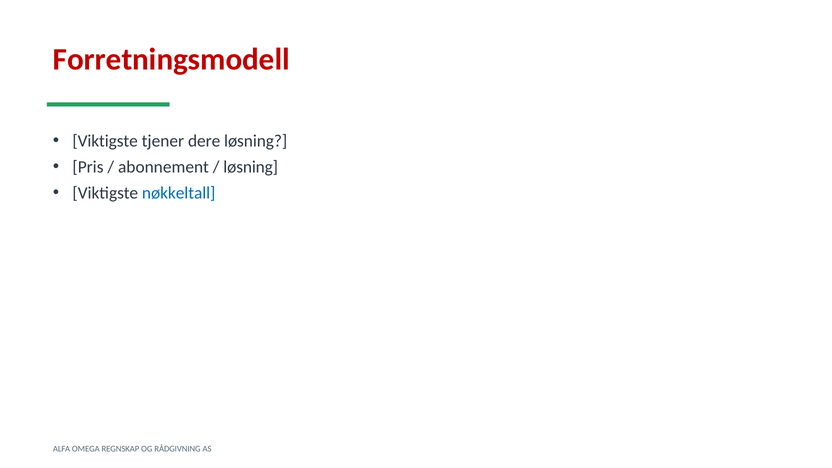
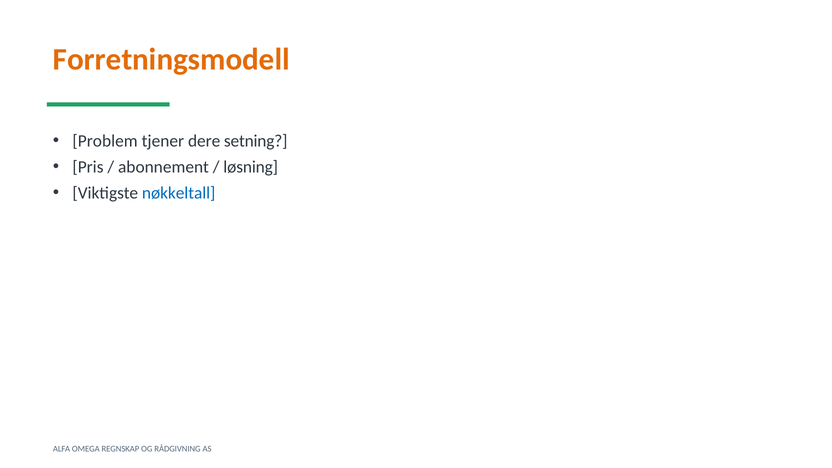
Forretningsmodell colour: red -> orange
Viktigste at (105, 141): Viktigste -> Problem
dere løsning: løsning -> setning
